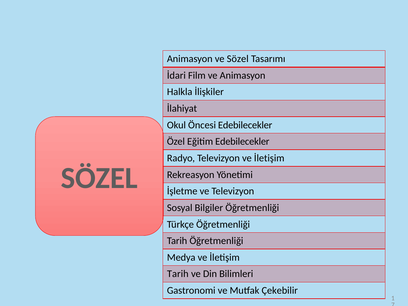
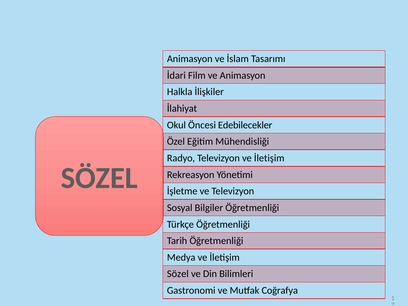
ve Sözel: Sözel -> İslam
Eğitim Edebilecekler: Edebilecekler -> Mühendisliği
Tarih at (178, 274): Tarih -> Sözel
Çekebilir: Çekebilir -> Coğrafya
